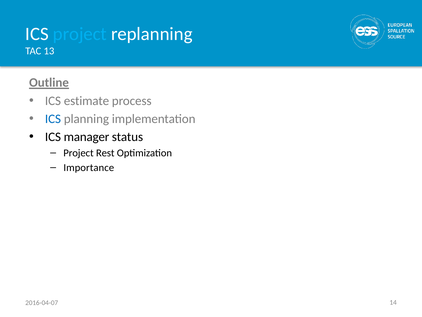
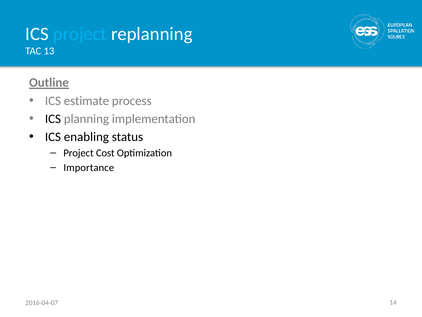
ICS at (53, 119) colour: blue -> black
manager: manager -> enabling
Rest: Rest -> Cost
